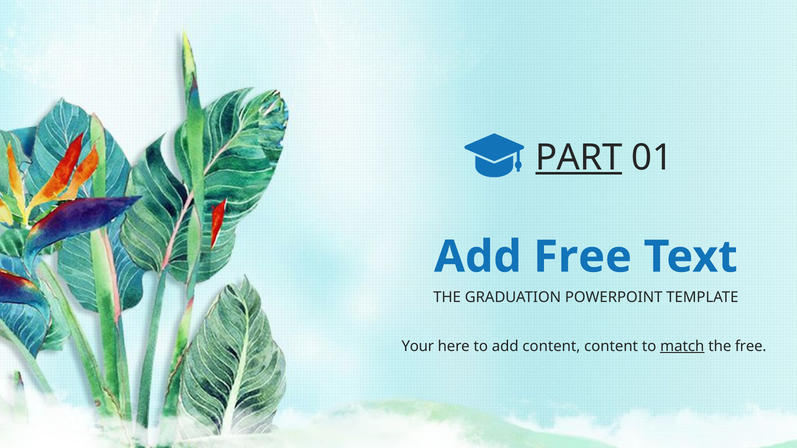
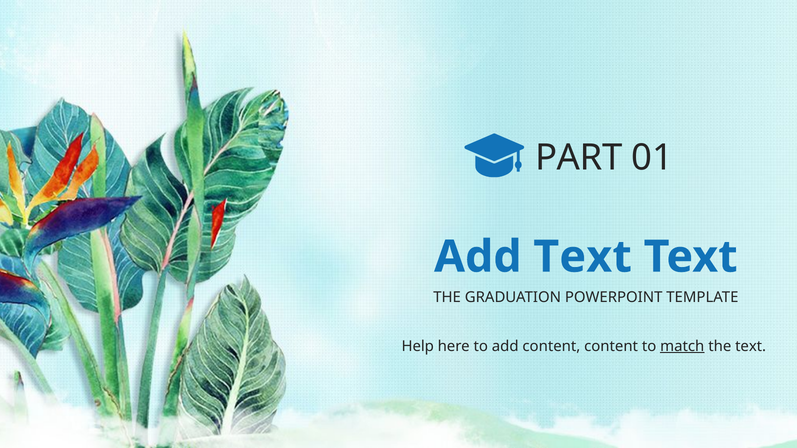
PART underline: present -> none
Add Free: Free -> Text
Your: Your -> Help
the free: free -> text
